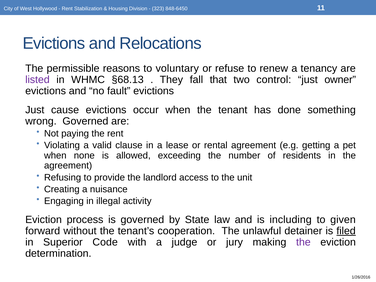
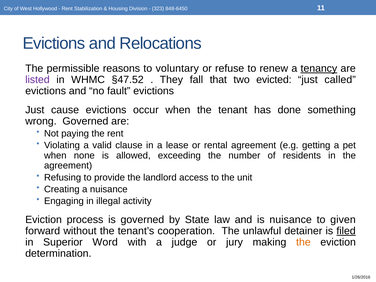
tenancy underline: none -> present
§68.13: §68.13 -> §47.52
control: control -> evicted
owner: owner -> called
is including: including -> nuisance
Code: Code -> Word
the at (303, 242) colour: purple -> orange
